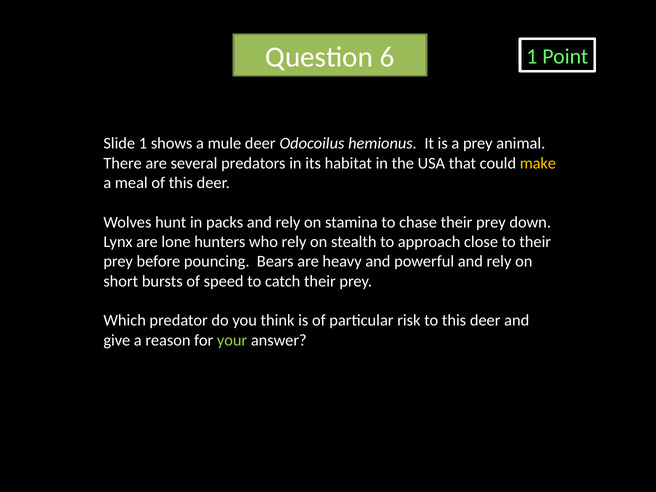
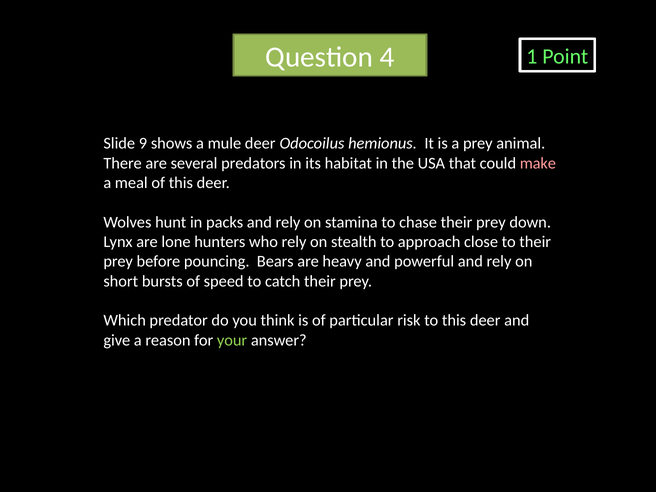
6: 6 -> 4
Slide 1: 1 -> 9
make colour: yellow -> pink
